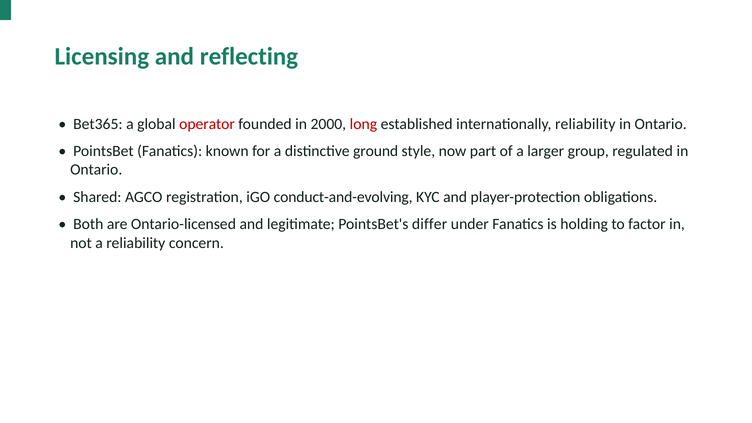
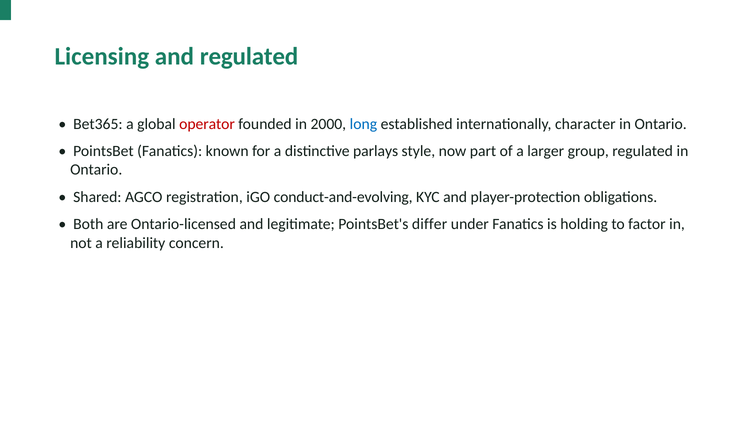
and reflecting: reflecting -> regulated
long colour: red -> blue
internationally reliability: reliability -> character
ground: ground -> parlays
